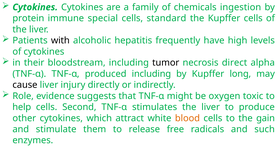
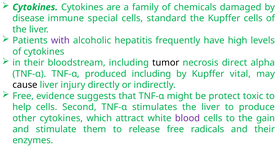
ingestion: ingestion -> damaged
protein: protein -> disease
with colour: black -> purple
long: long -> vital
Role at (23, 96): Role -> Free
oxygen: oxygen -> protect
blood colour: orange -> purple
and such: such -> their
